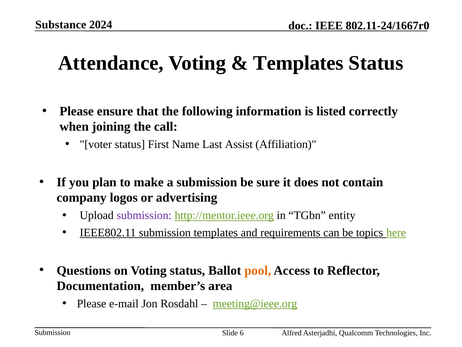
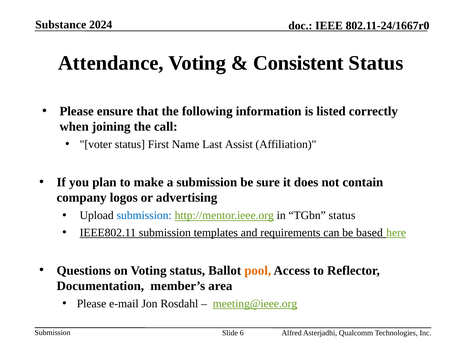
Templates at (298, 63): Templates -> Consistent
submission at (144, 215) colour: purple -> blue
TGbn entity: entity -> status
topics: topics -> based
